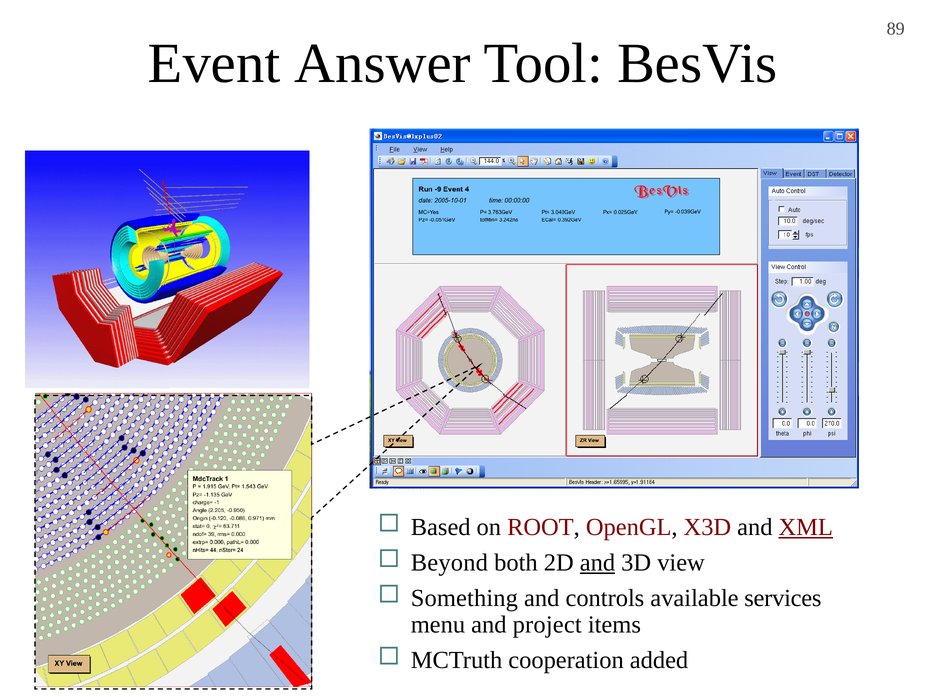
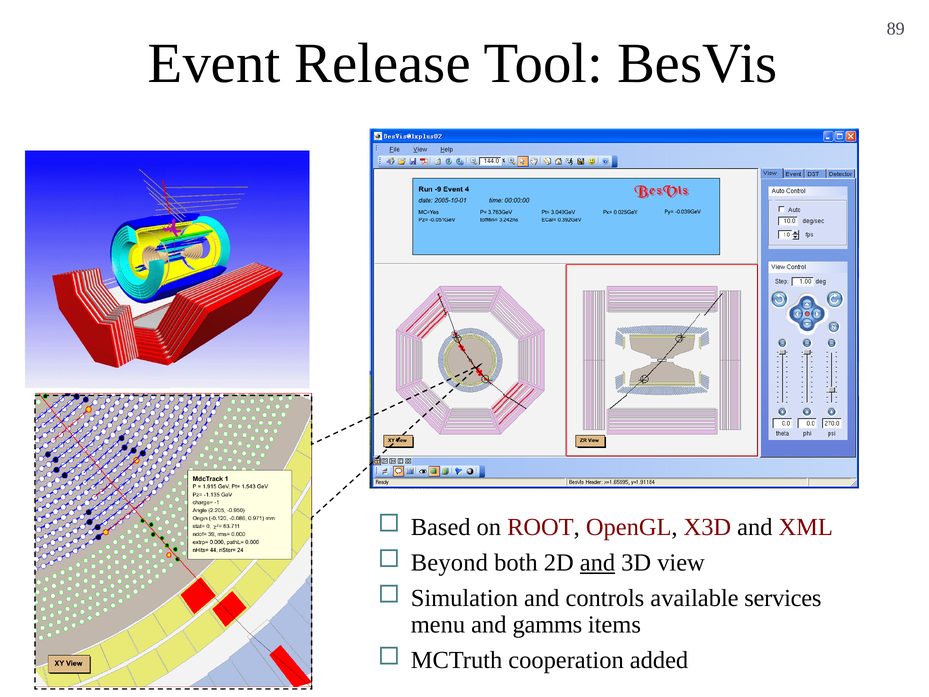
Answer: Answer -> Release
XML underline: present -> none
Something: Something -> Simulation
project: project -> gamms
